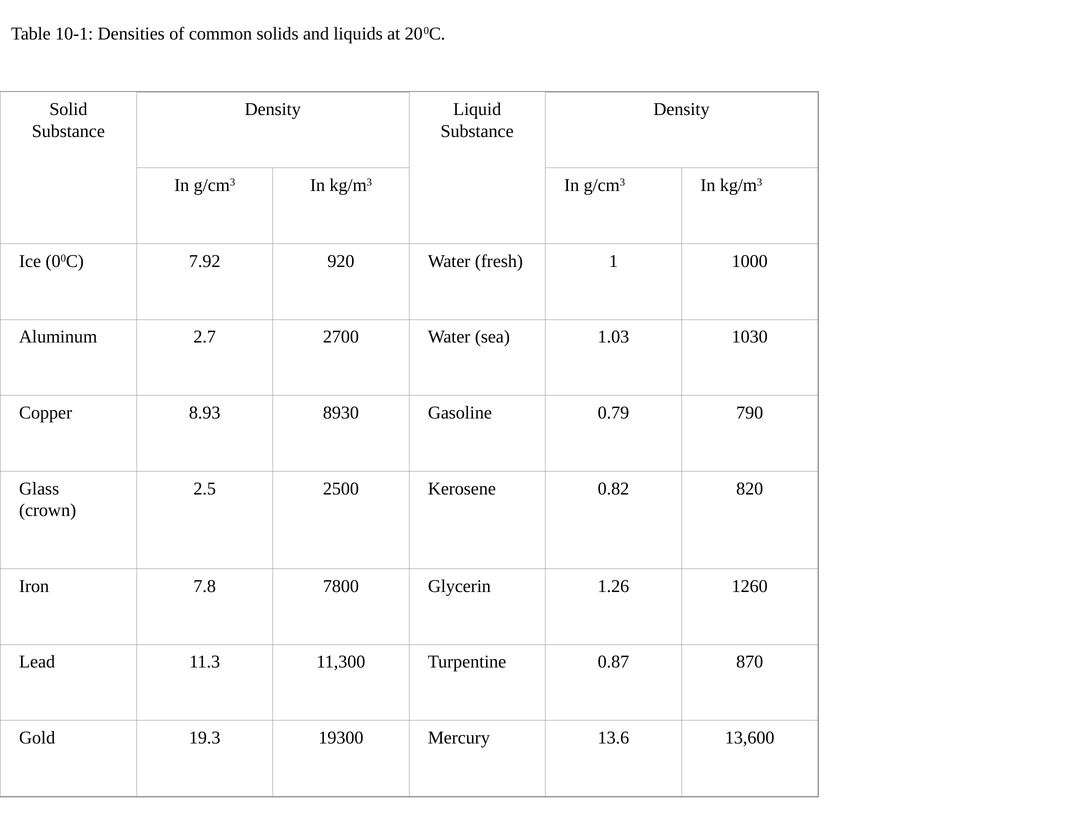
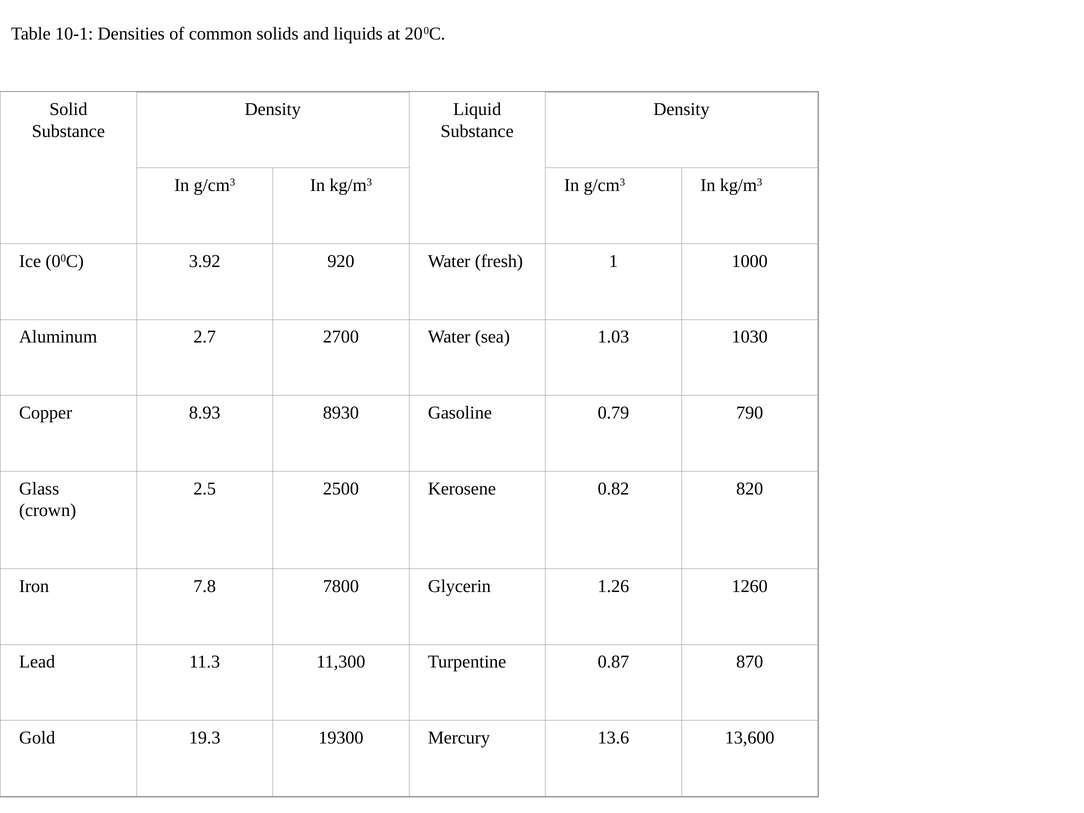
7.92: 7.92 -> 3.92
